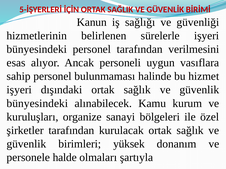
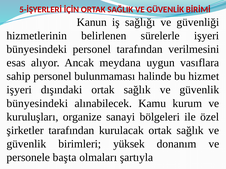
personeli: personeli -> meydana
halde: halde -> başta
